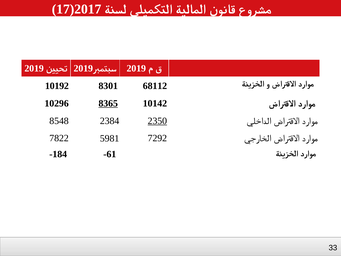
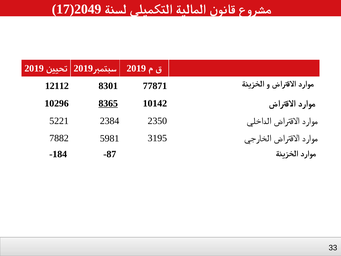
2017: 2017 -> 2049
10192: 10192 -> 12112
68112: 68112 -> 77871
8548: 8548 -> 5221
2350 underline: present -> none
7822: 7822 -> 7882
7292: 7292 -> 3195
-61: -61 -> -87
